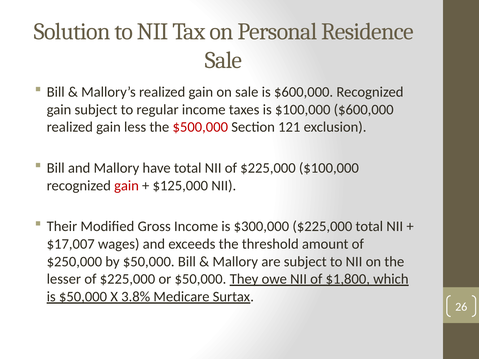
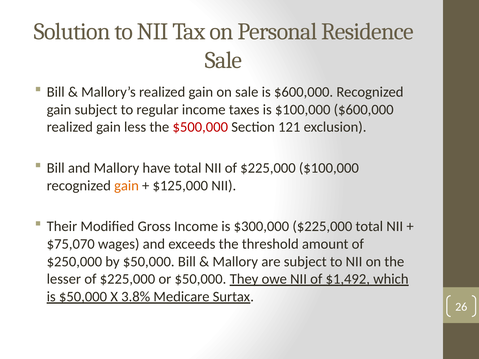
gain at (126, 186) colour: red -> orange
$17,007: $17,007 -> $75,070
$1,800: $1,800 -> $1,492
